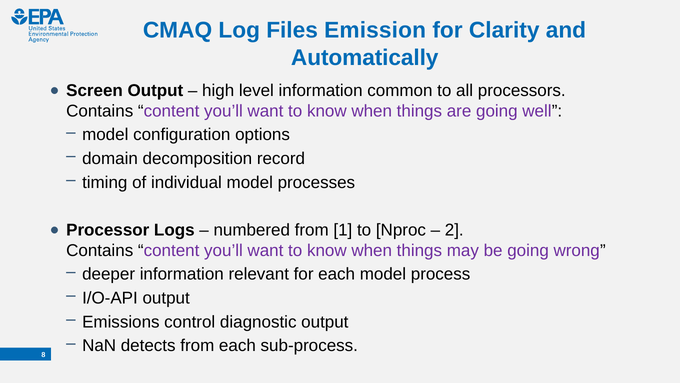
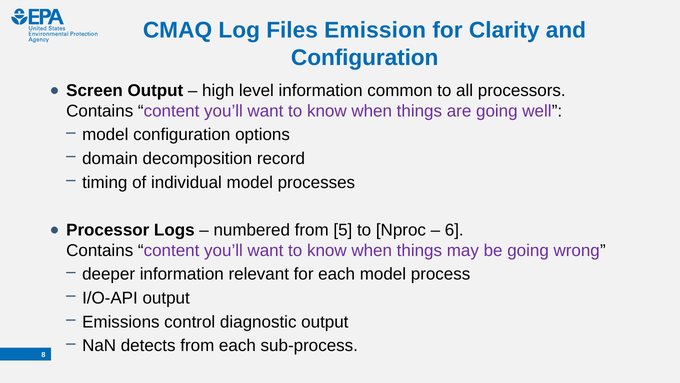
Automatically at (365, 58): Automatically -> Configuration
1: 1 -> 5
2: 2 -> 6
